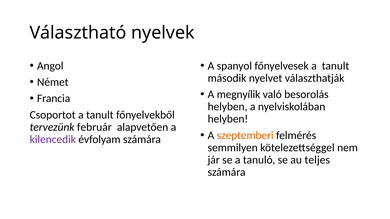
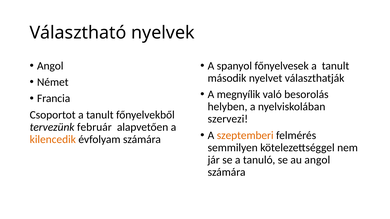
helyben at (228, 119): helyben -> szervezi
kilencedik colour: purple -> orange
au teljes: teljes -> angol
